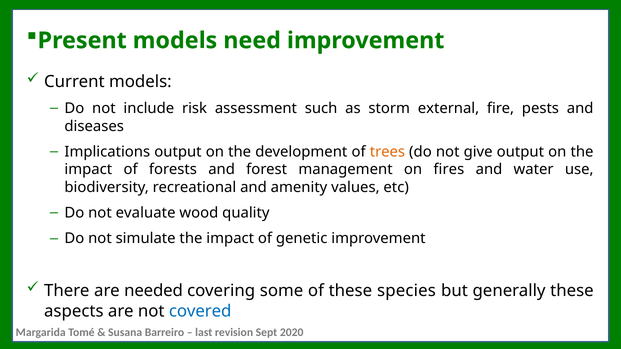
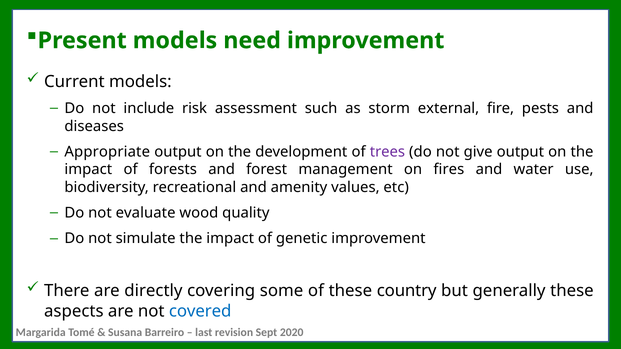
Implications: Implications -> Appropriate
trees colour: orange -> purple
needed: needed -> directly
species: species -> country
